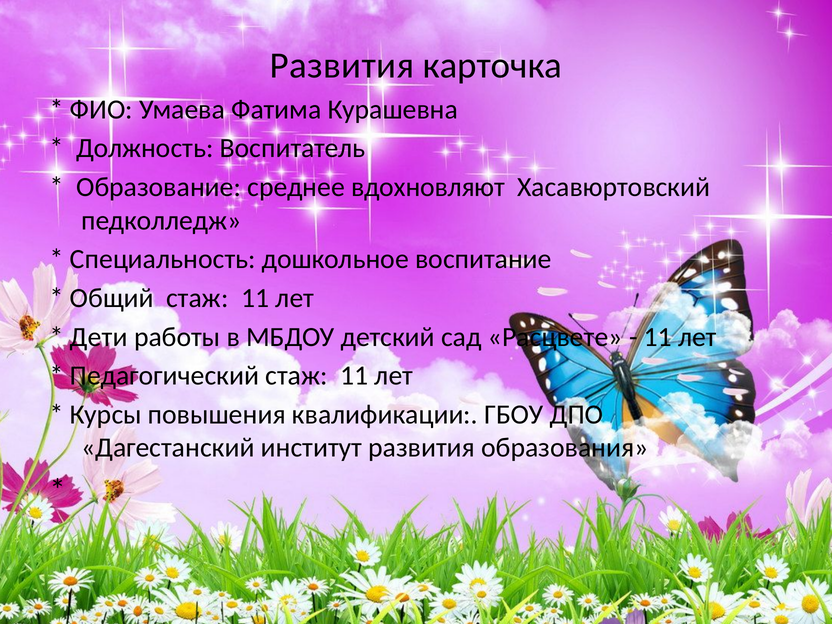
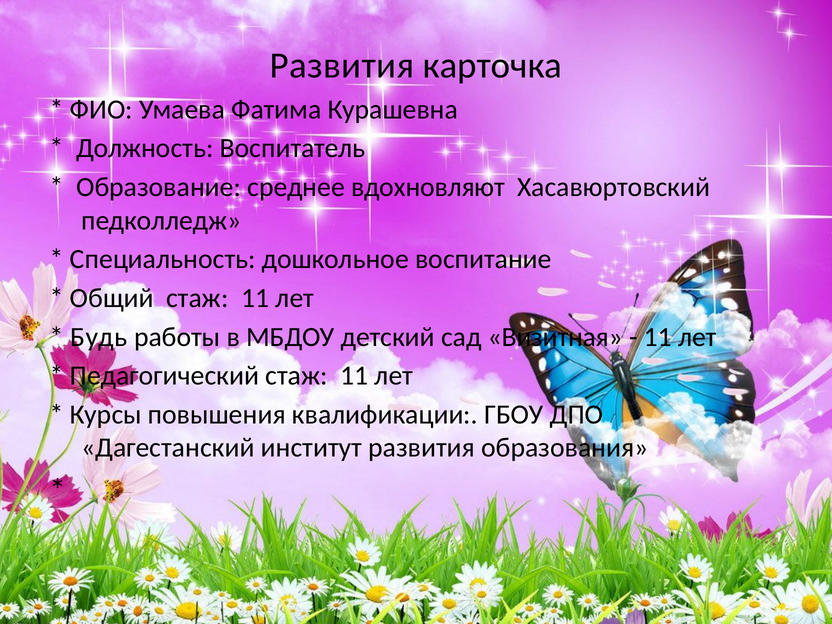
Дети: Дети -> Будь
Расцвете: Расцвете -> Визитная
